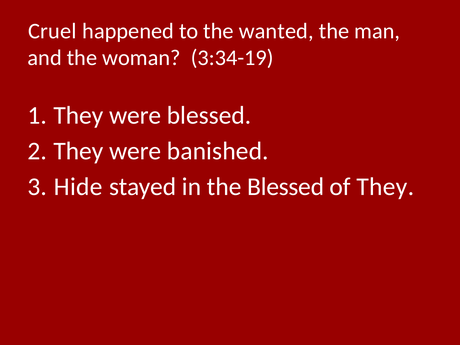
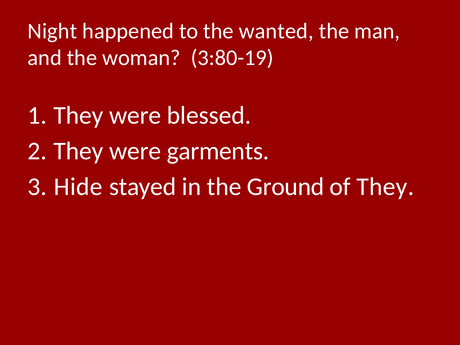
Cruel: Cruel -> Night
3:34-19: 3:34-19 -> 3:80-19
banished: banished -> garments
the Blessed: Blessed -> Ground
